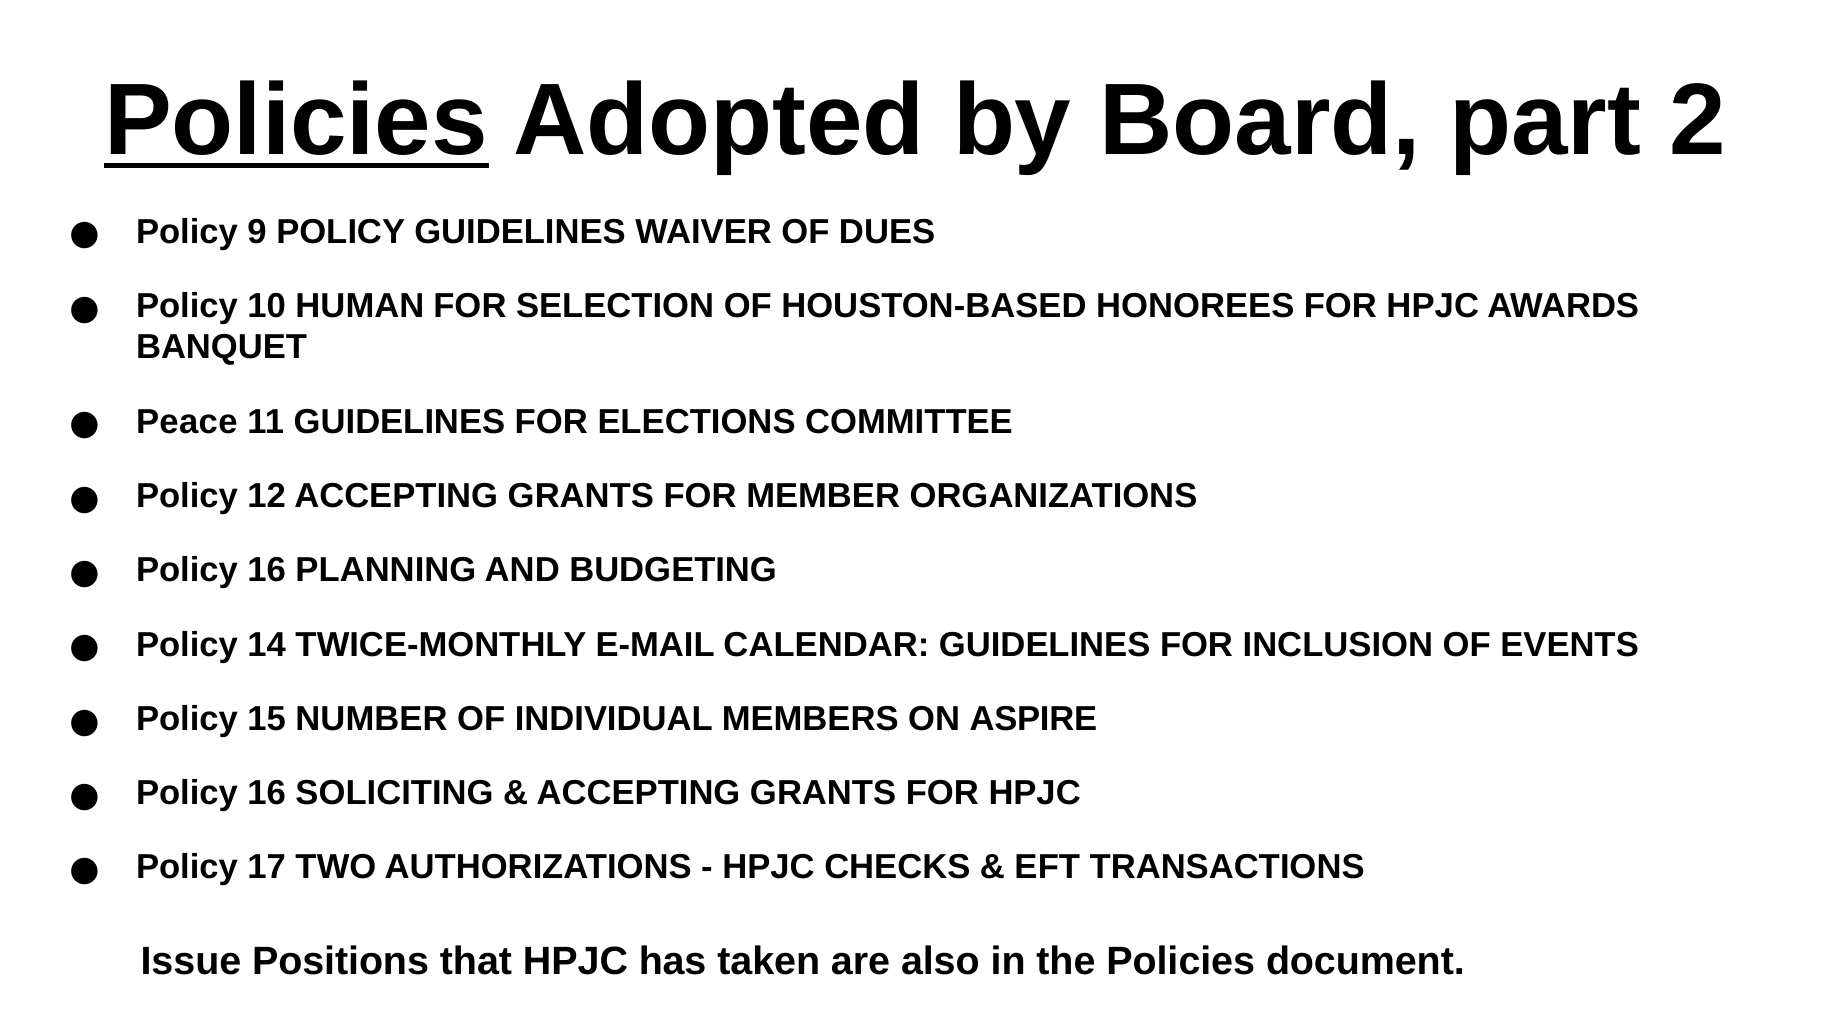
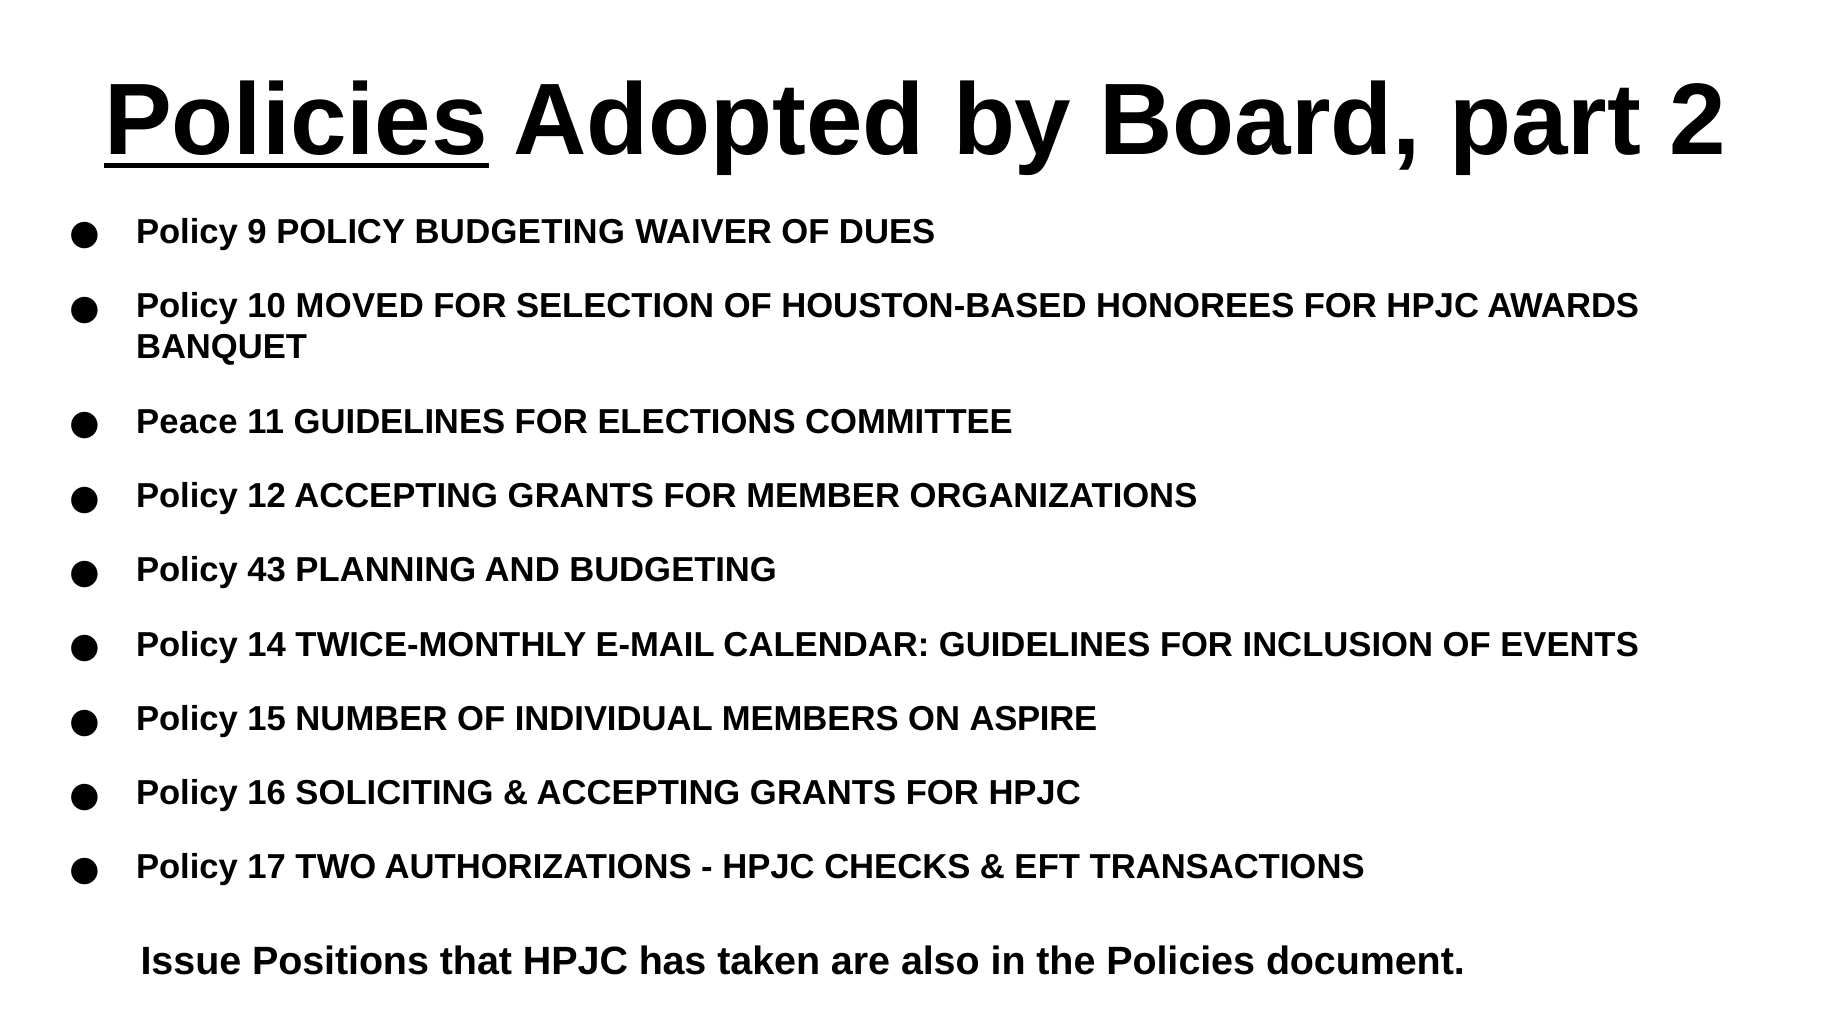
POLICY GUIDELINES: GUIDELINES -> BUDGETING
HUMAN: HUMAN -> MOVED
16 at (267, 570): 16 -> 43
